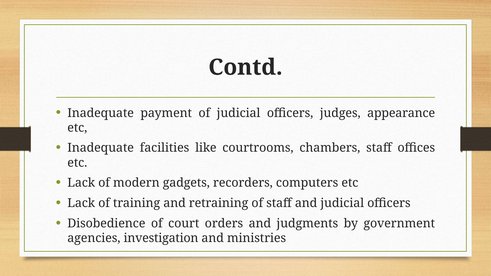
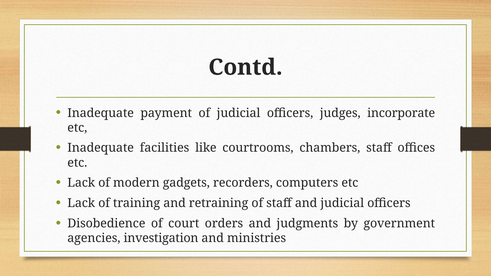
appearance: appearance -> incorporate
